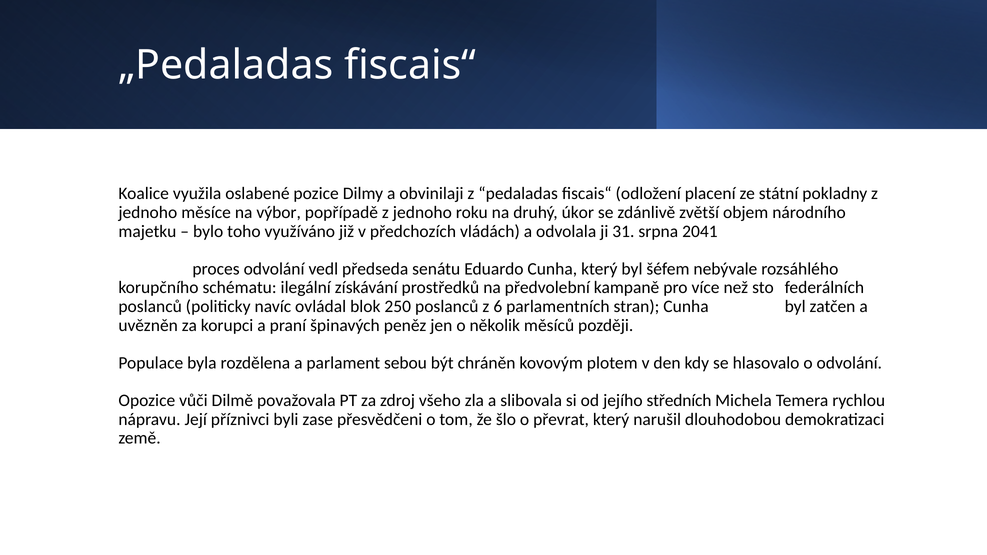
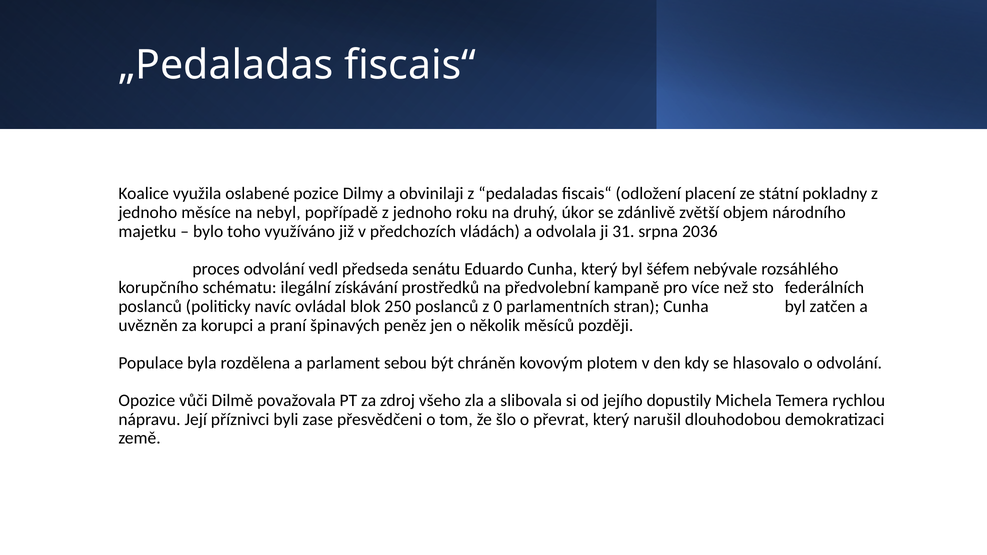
výbor: výbor -> nebyl
2041: 2041 -> 2036
6: 6 -> 0
středních: středních -> dopustily
